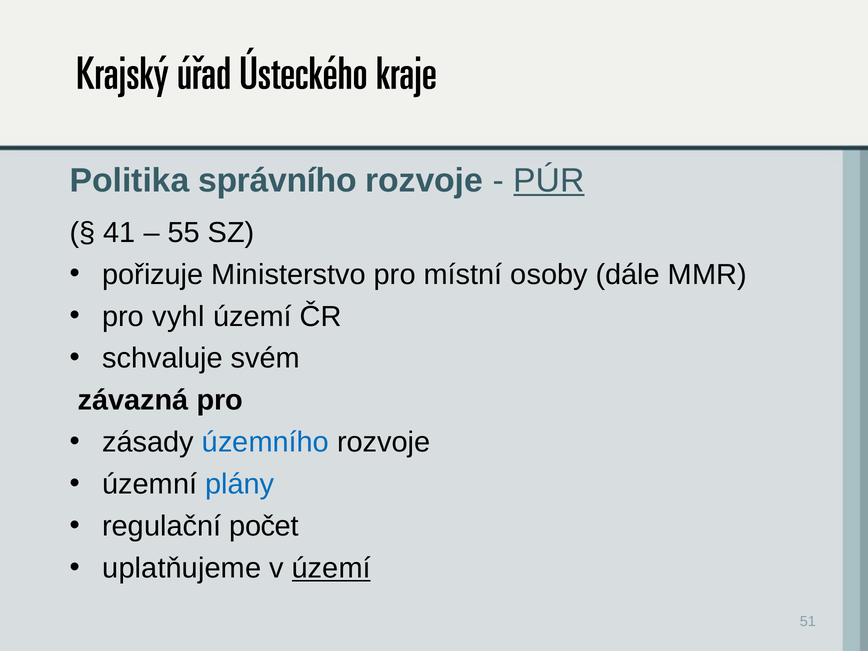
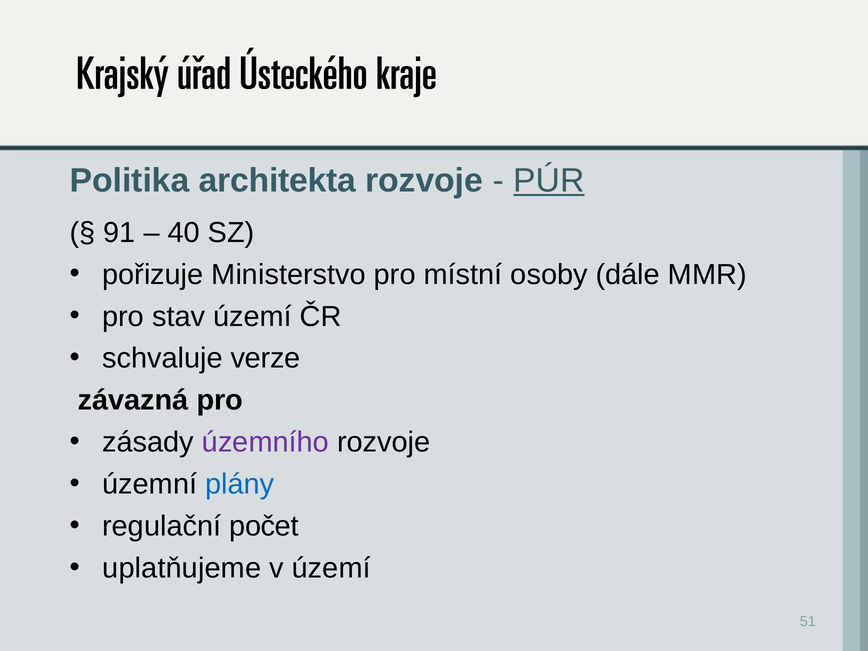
správního: správního -> architekta
41: 41 -> 91
55: 55 -> 40
vyhl: vyhl -> stav
svém: svém -> verze
územního colour: blue -> purple
území at (331, 568) underline: present -> none
